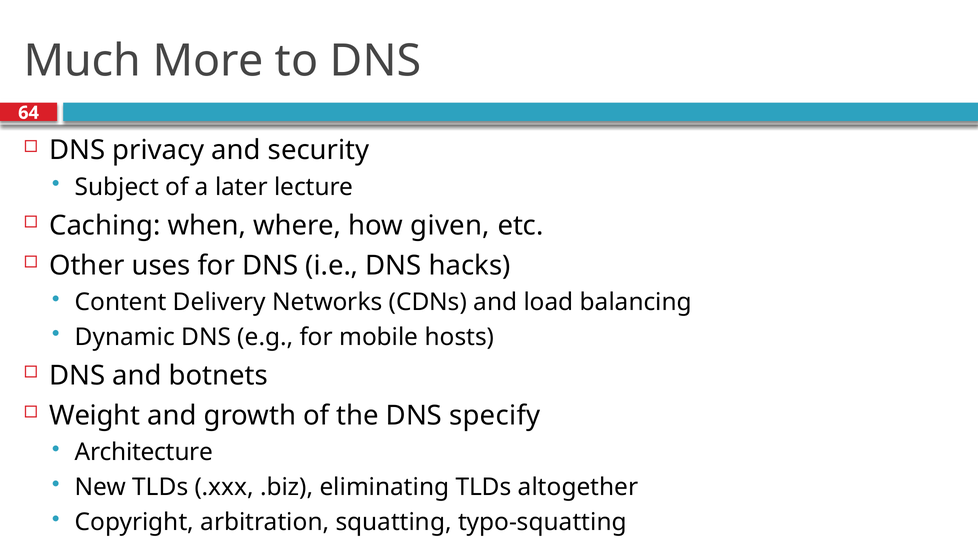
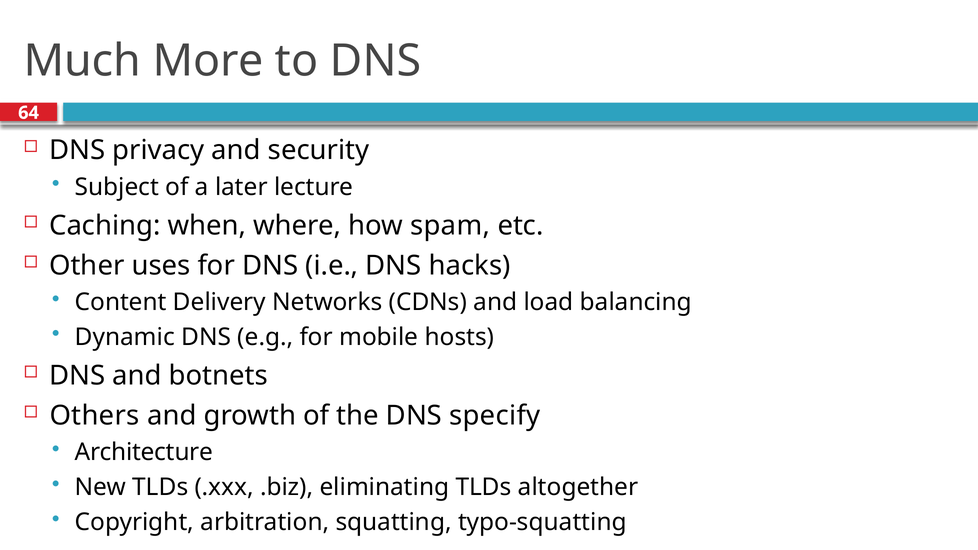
given: given -> spam
Weight: Weight -> Others
